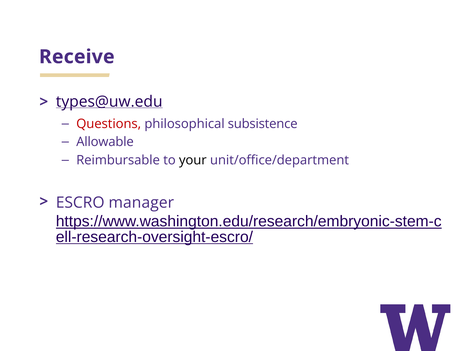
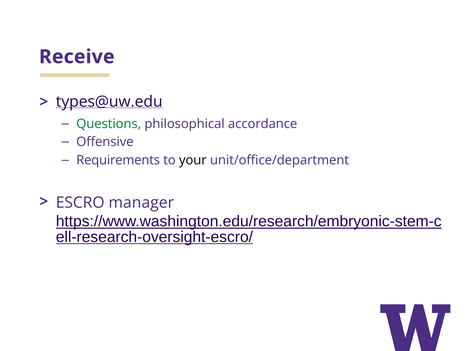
Questions colour: red -> green
subsistence: subsistence -> accordance
Allowable: Allowable -> Offensive
Reimbursable: Reimbursable -> Requirements
